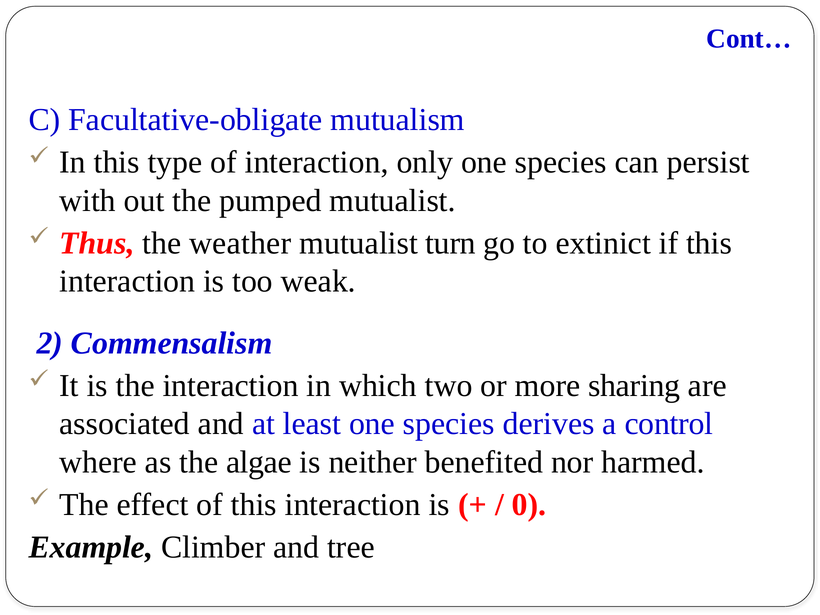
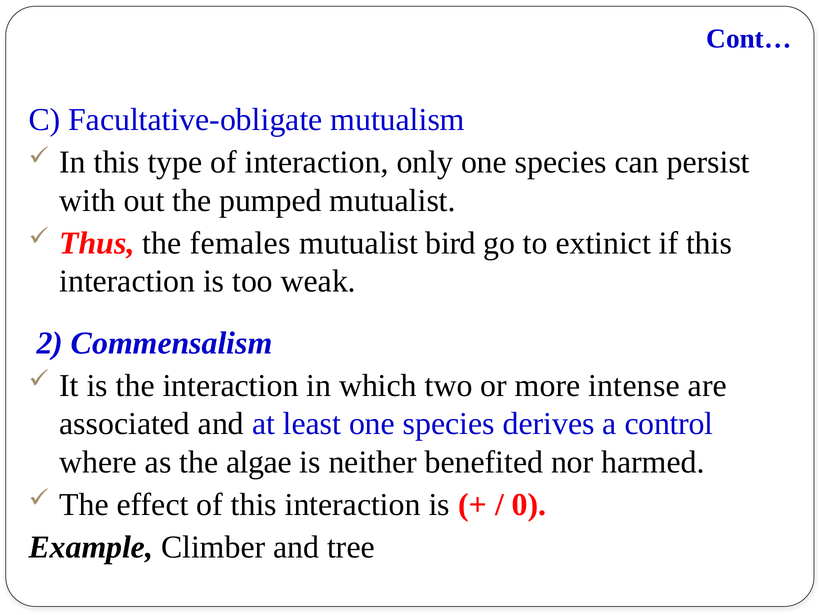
weather: weather -> females
turn: turn -> bird
sharing: sharing -> intense
